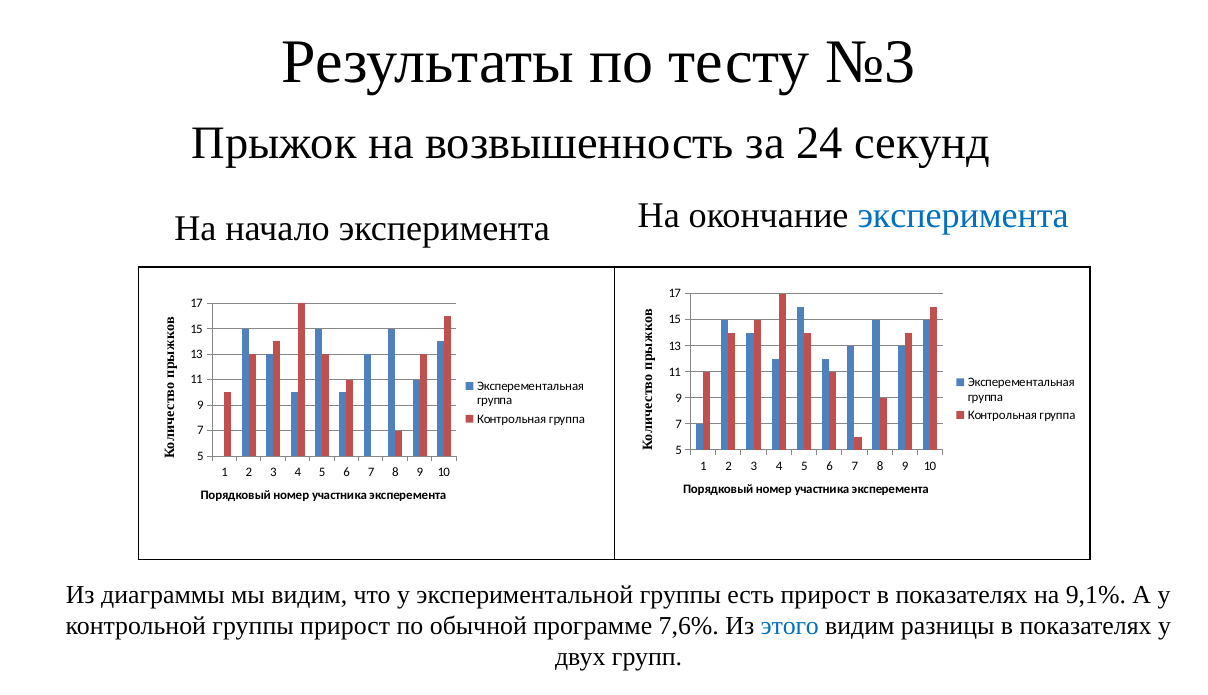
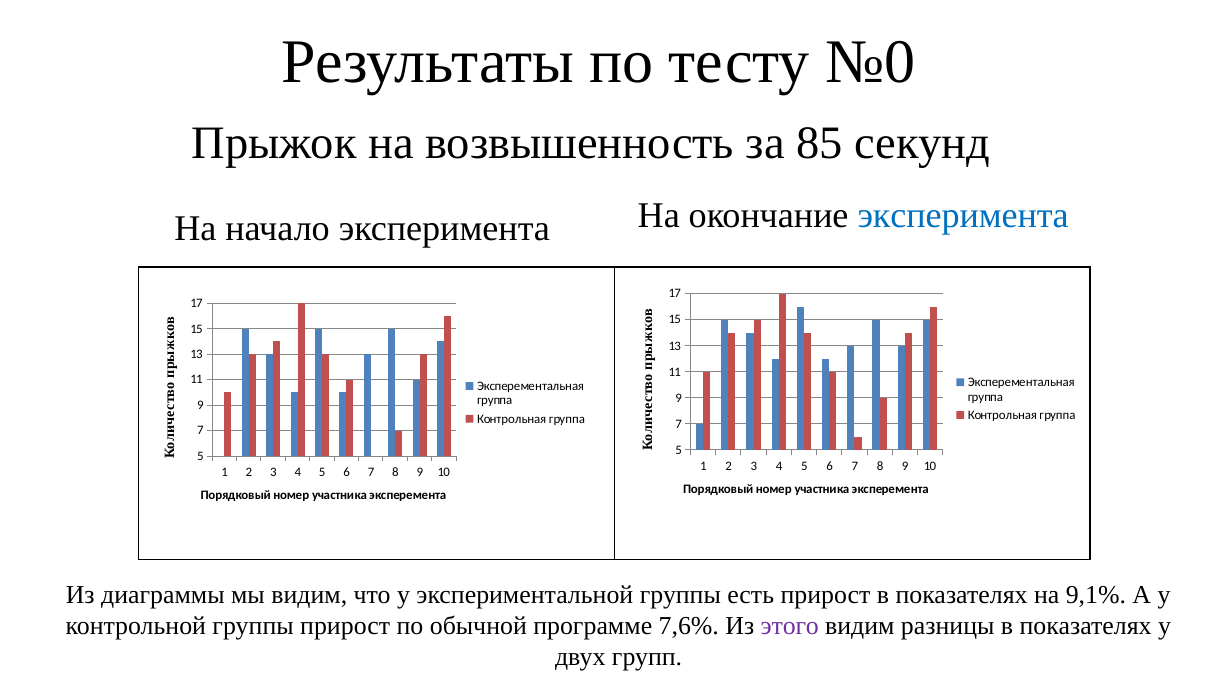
№3: №3 -> №0
24: 24 -> 85
этого colour: blue -> purple
